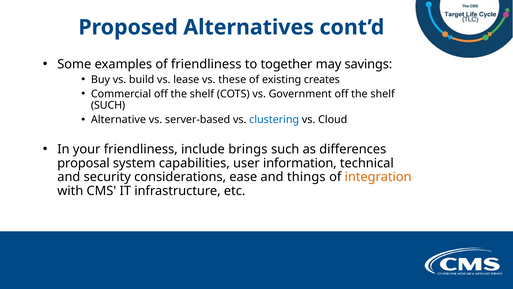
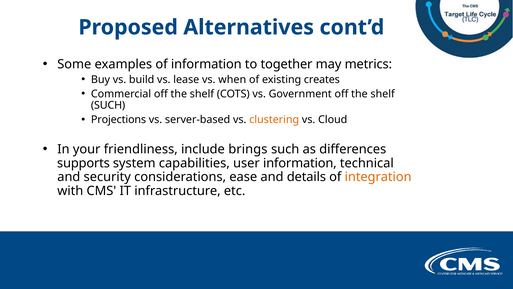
of friendliness: friendliness -> information
savings: savings -> metrics
these: these -> when
Alternative: Alternative -> Projections
clustering colour: blue -> orange
proposal: proposal -> supports
things: things -> details
